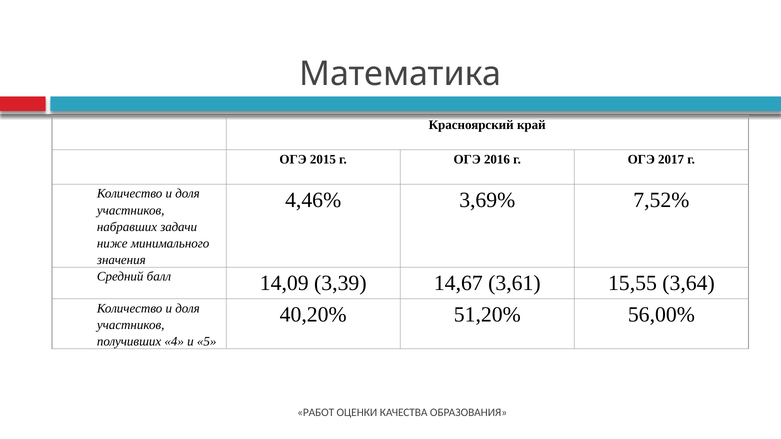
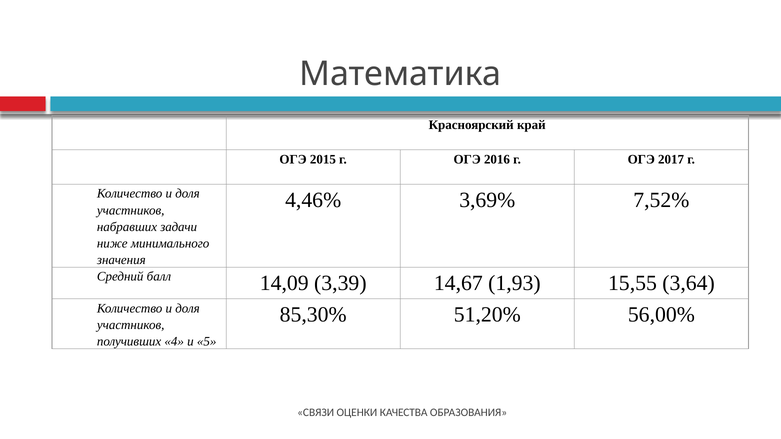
3,61: 3,61 -> 1,93
40,20%: 40,20% -> 85,30%
РАБОТ: РАБОТ -> СВЯЗИ
